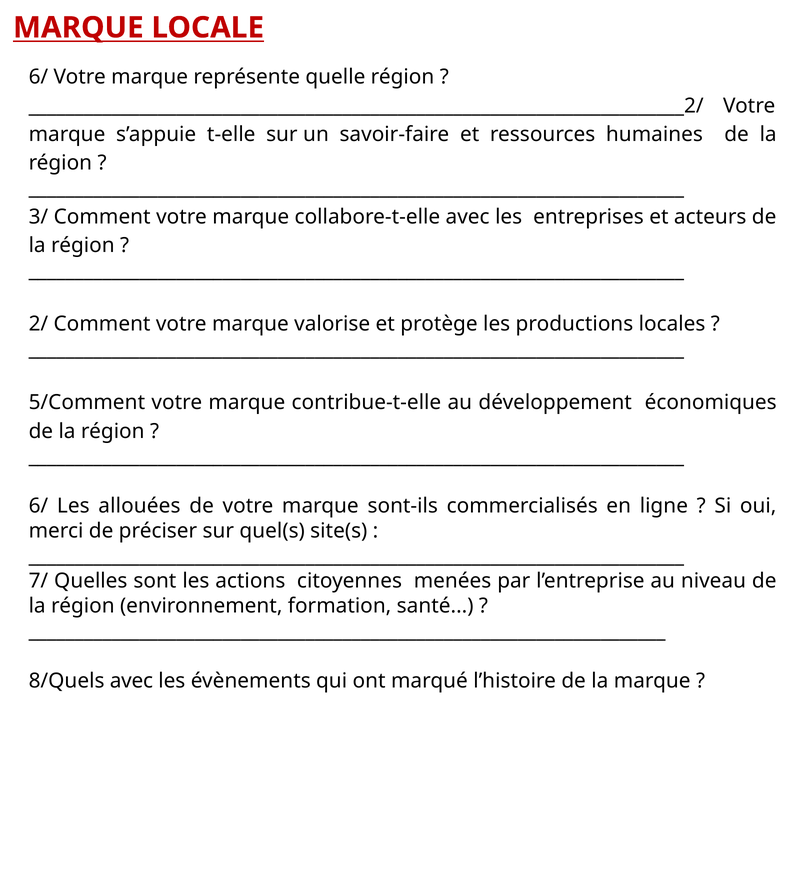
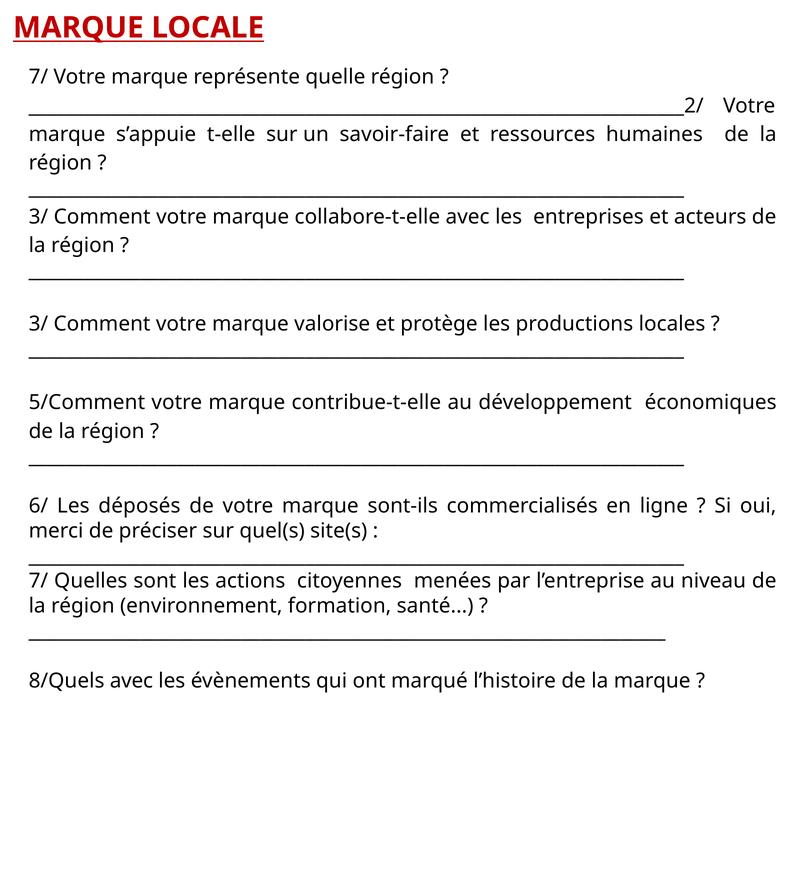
6/ at (38, 77): 6/ -> 7/
2/ at (38, 324): 2/ -> 3/
allouées: allouées -> déposés
